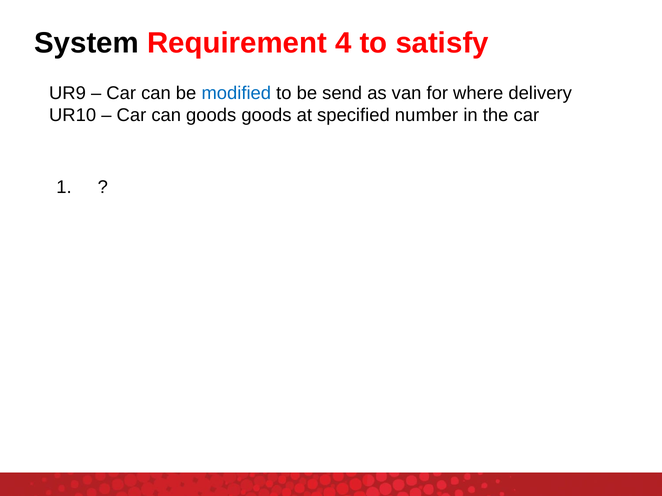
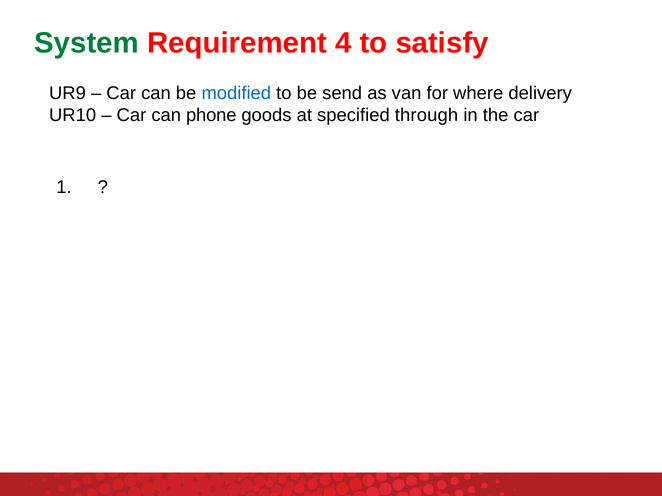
System colour: black -> green
can goods: goods -> phone
number: number -> through
